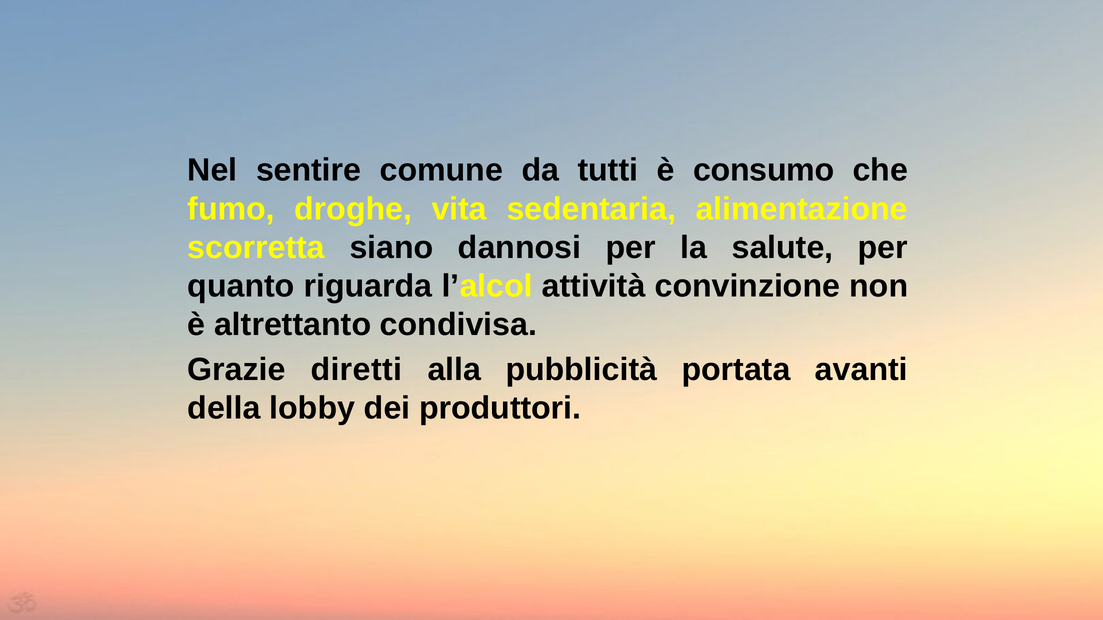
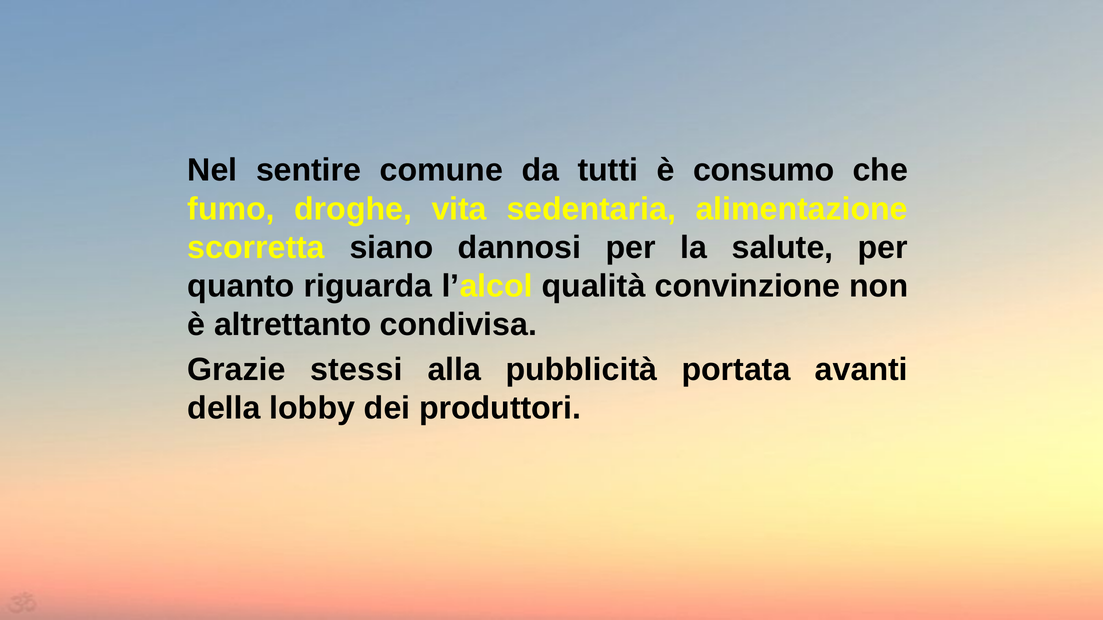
attività: attività -> qualità
diretti: diretti -> stessi
